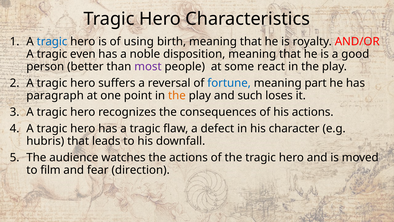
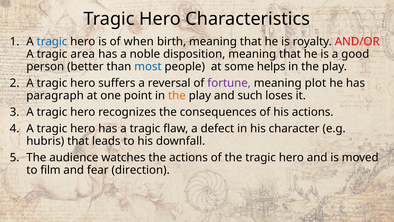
using: using -> when
even: even -> area
most colour: purple -> blue
react: react -> helps
fortune colour: blue -> purple
part: part -> plot
